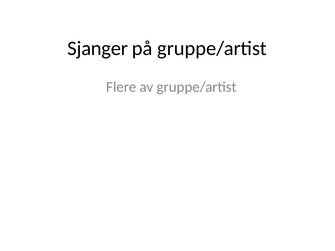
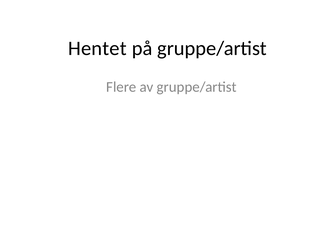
Sjanger: Sjanger -> Hentet
